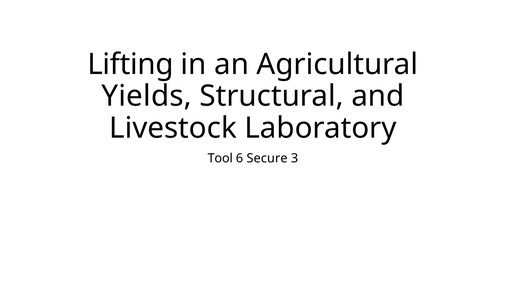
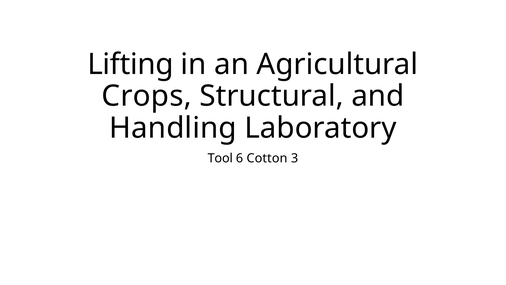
Yields: Yields -> Crops
Livestock: Livestock -> Handling
Secure: Secure -> Cotton
